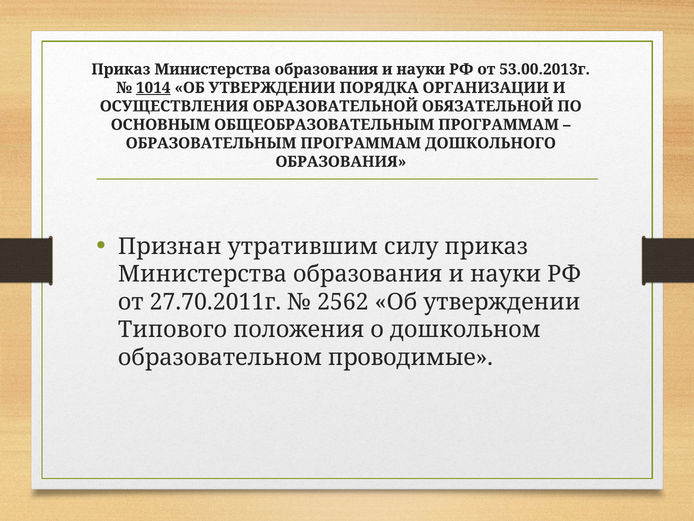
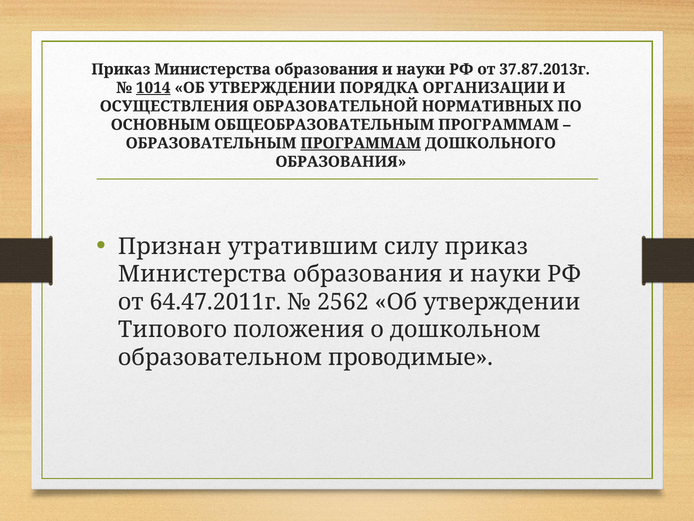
53.00.2013г: 53.00.2013г -> 37.87.2013г
ОБЯЗАТЕЛЬНОЙ: ОБЯЗАТЕЛЬНОЙ -> НОРМАТИВНЫХ
ПРОГРАММАМ at (361, 143) underline: none -> present
27.70.2011г: 27.70.2011г -> 64.47.2011г
